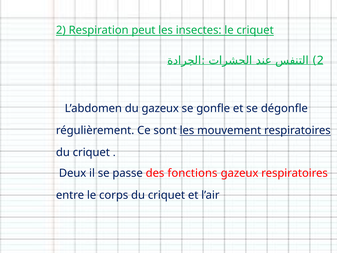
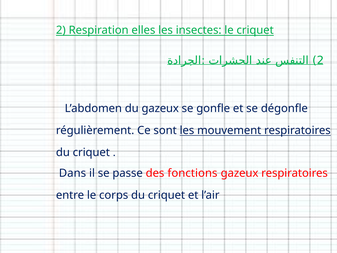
peut: peut -> elles
Deux: Deux -> Dans
